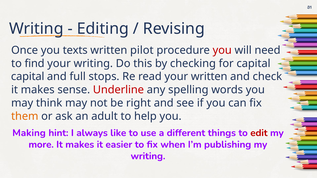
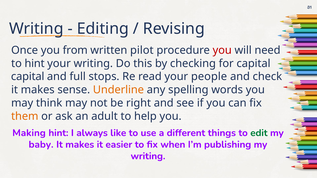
texts: texts -> from
to find: find -> hint
your written: written -> people
Underline colour: red -> orange
edit colour: red -> green
more: more -> baby
